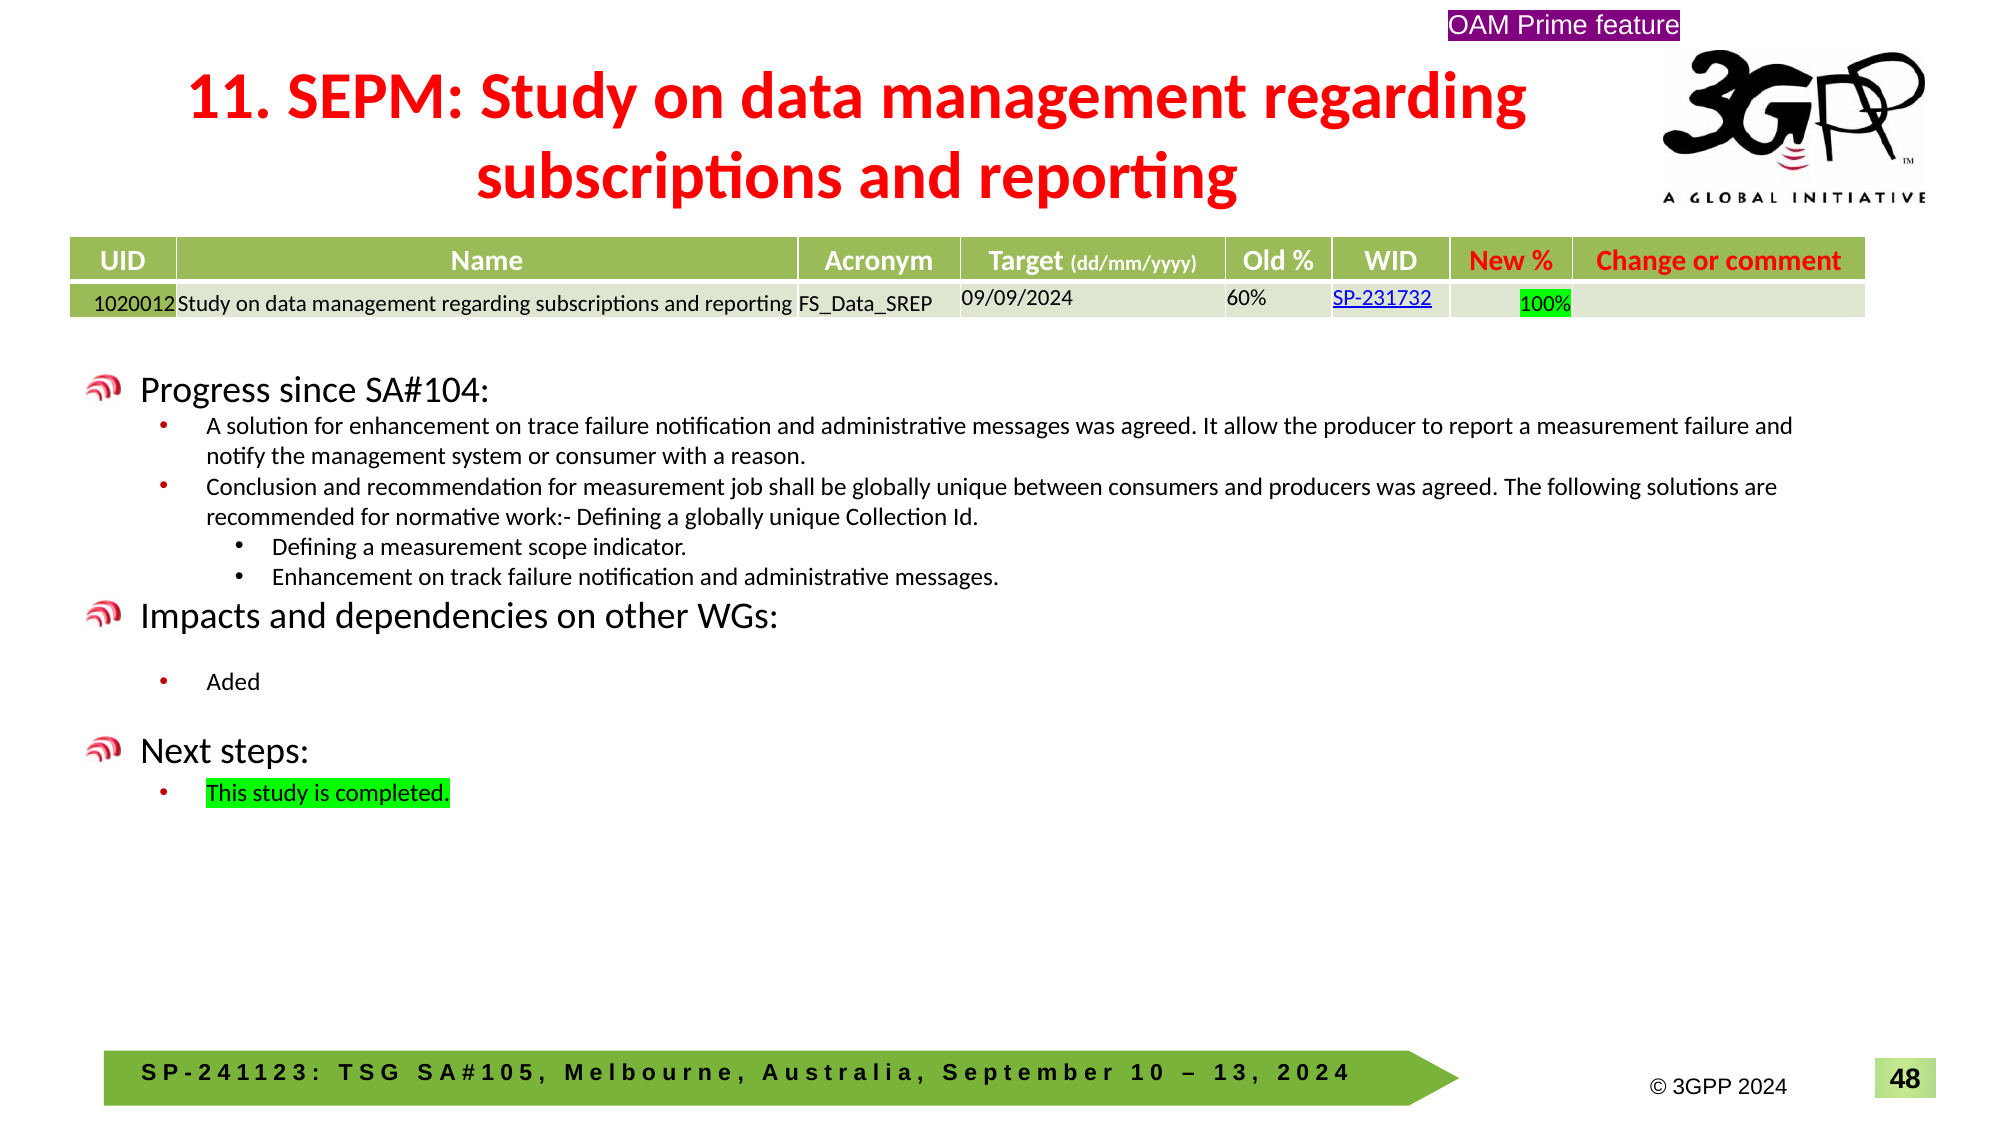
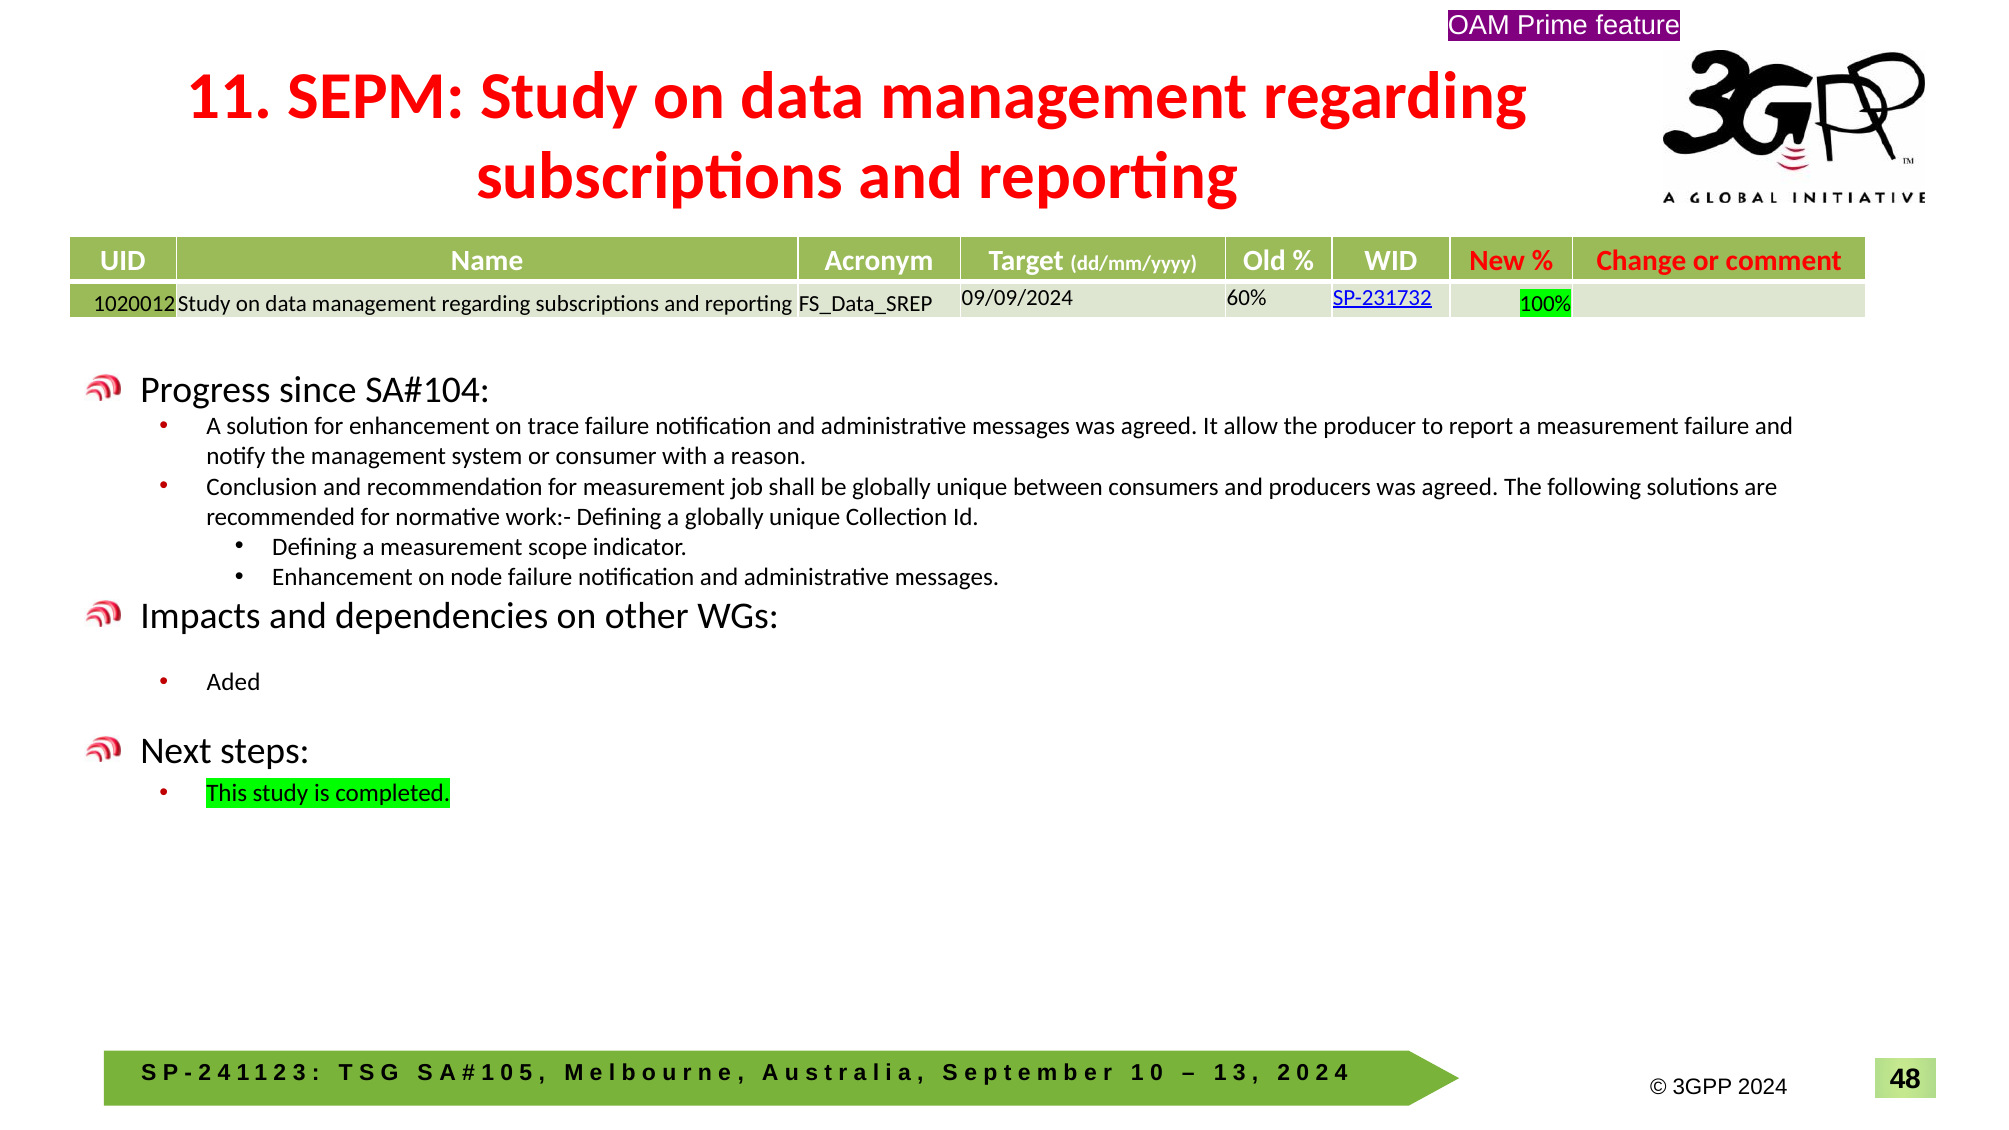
track: track -> node
